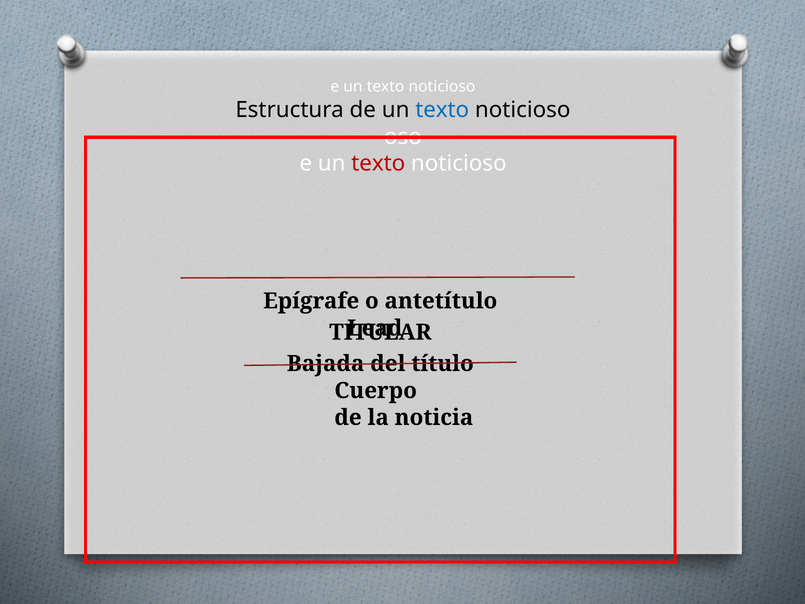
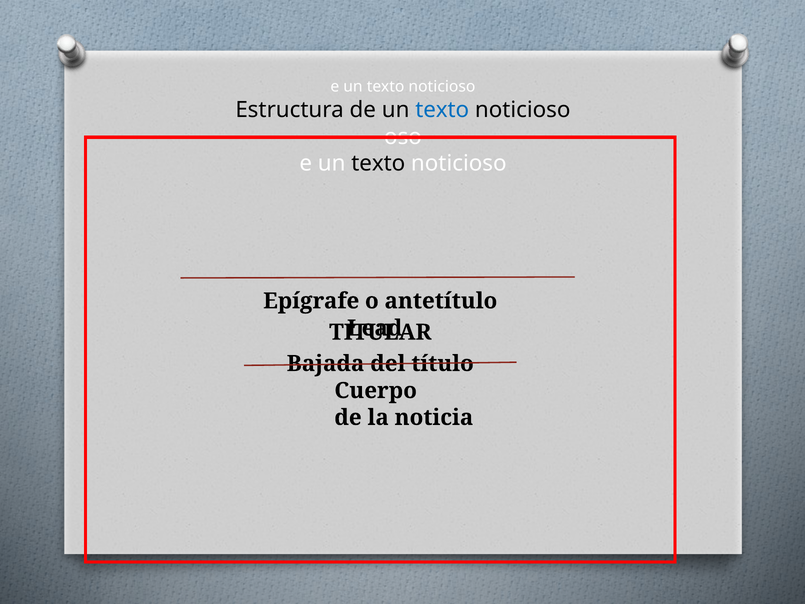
texto at (378, 163) colour: red -> black
